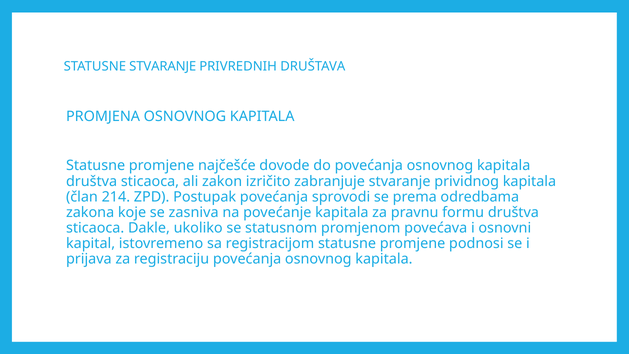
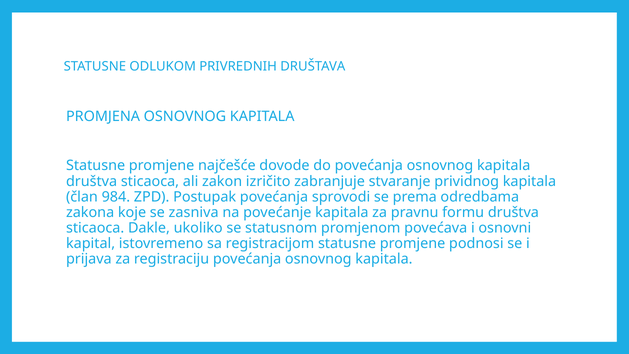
STATUSNE STVARANJE: STVARANJE -> ODLUKOM
214: 214 -> 984
